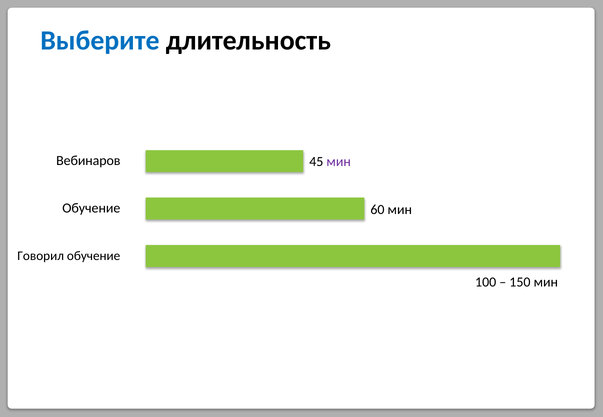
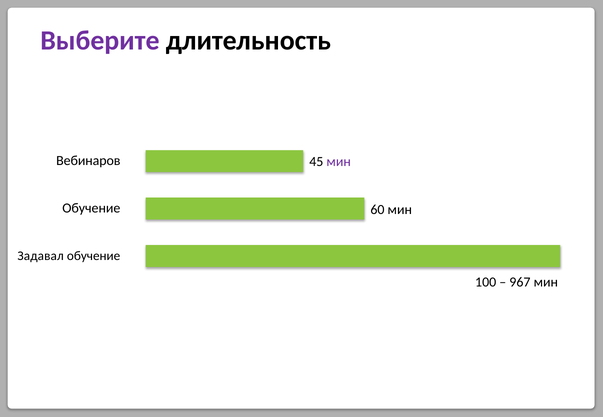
Выберите colour: blue -> purple
Говорил: Говорил -> Задавал
150: 150 -> 967
